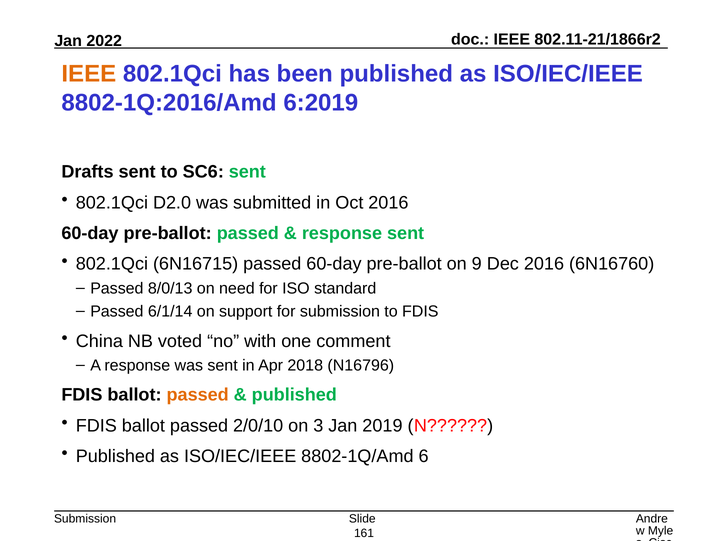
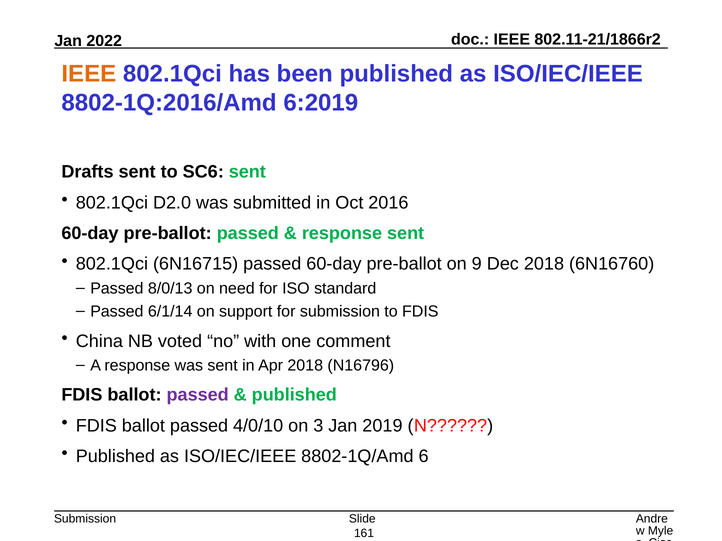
Dec 2016: 2016 -> 2018
passed at (198, 395) colour: orange -> purple
2/0/10: 2/0/10 -> 4/0/10
